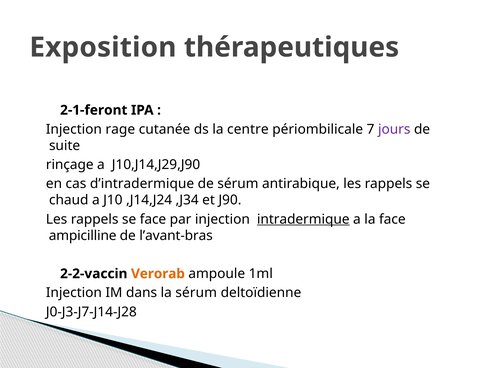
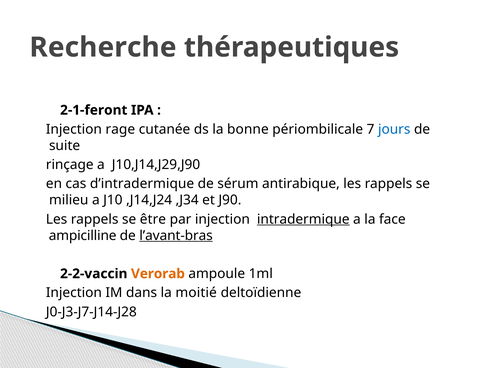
Exposition: Exposition -> Recherche
centre: centre -> bonne
jours colour: purple -> blue
chaud: chaud -> milieu
se face: face -> être
l’avant-bras underline: none -> present
la sérum: sérum -> moitié
